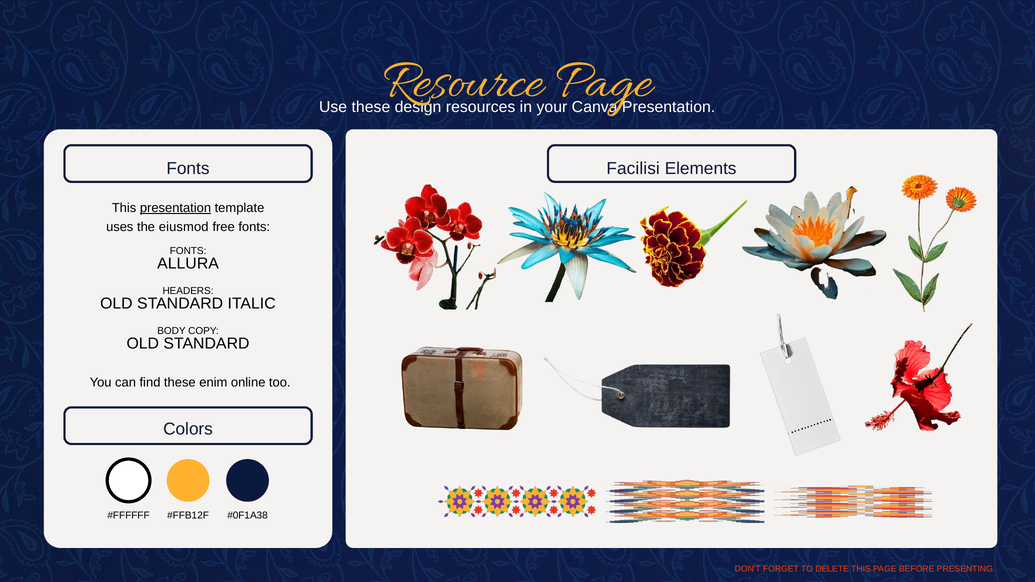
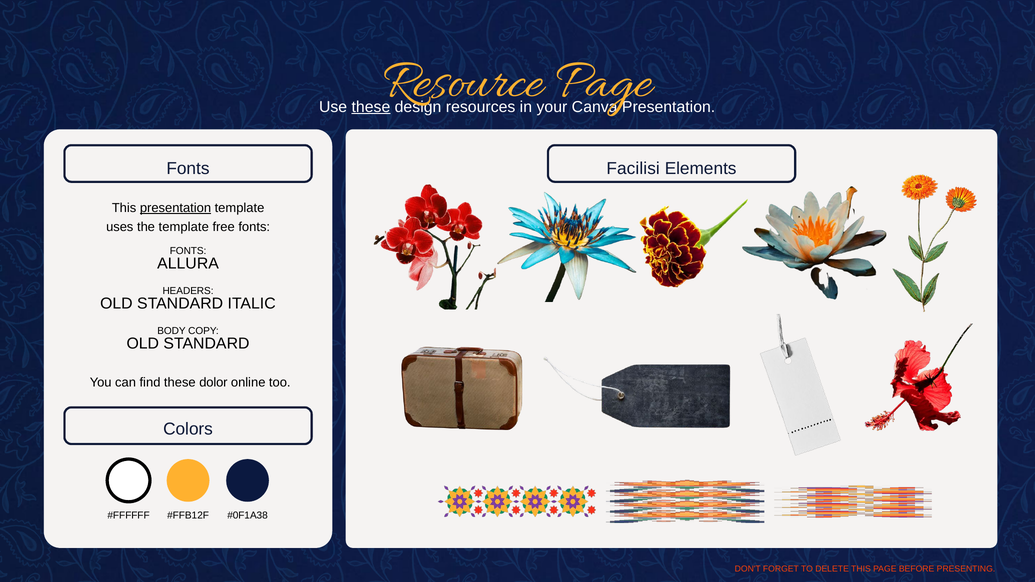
these at (371, 107) underline: none -> present
the eiusmod: eiusmod -> template
enim: enim -> dolor
